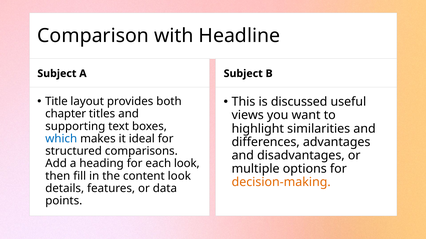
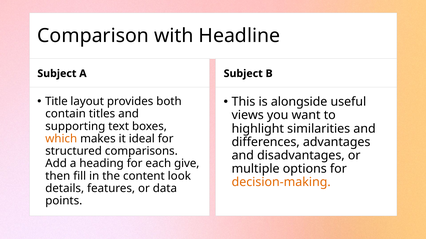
discussed: discussed -> alongside
chapter: chapter -> contain
which colour: blue -> orange
each look: look -> give
